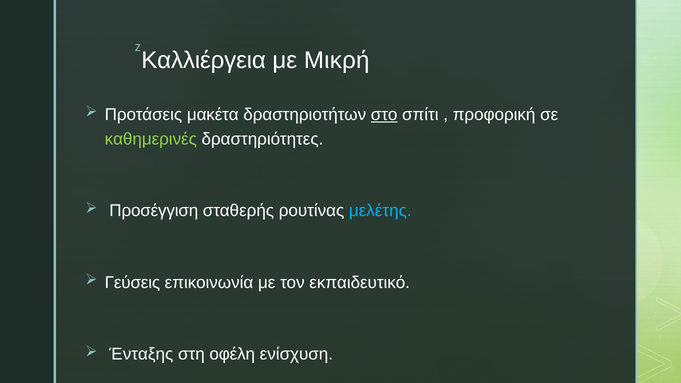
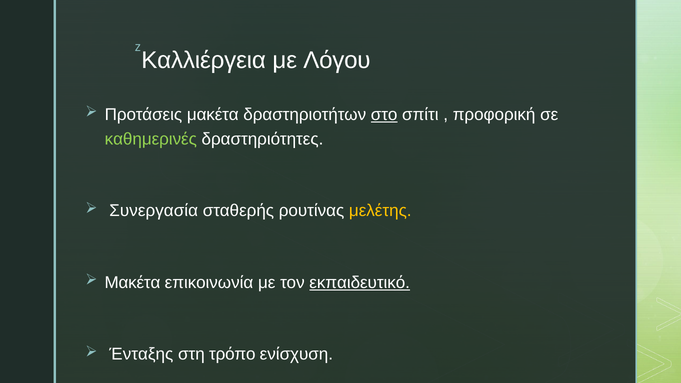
Μικρή: Μικρή -> Λόγου
Προσέγγιση: Προσέγγιση -> Συνεργασία
μελέτης colour: light blue -> yellow
Γεύσεις at (132, 283): Γεύσεις -> Μακέτα
εκπαιδευτικό underline: none -> present
οφέλη: οφέλη -> τρόπο
